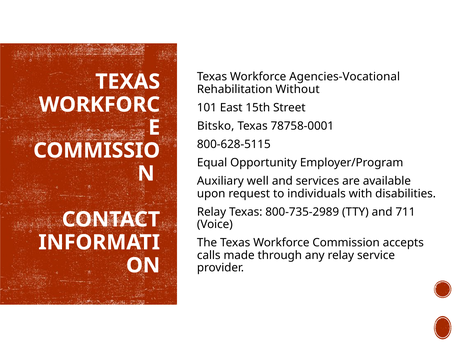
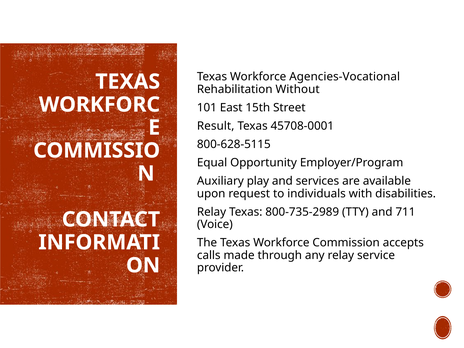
Bitsko: Bitsko -> Result
78758-0001: 78758-0001 -> 45708-0001
well: well -> play
